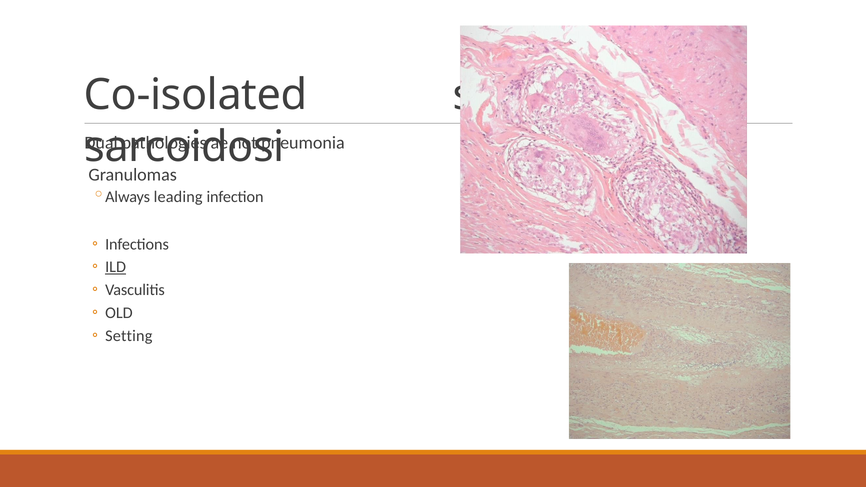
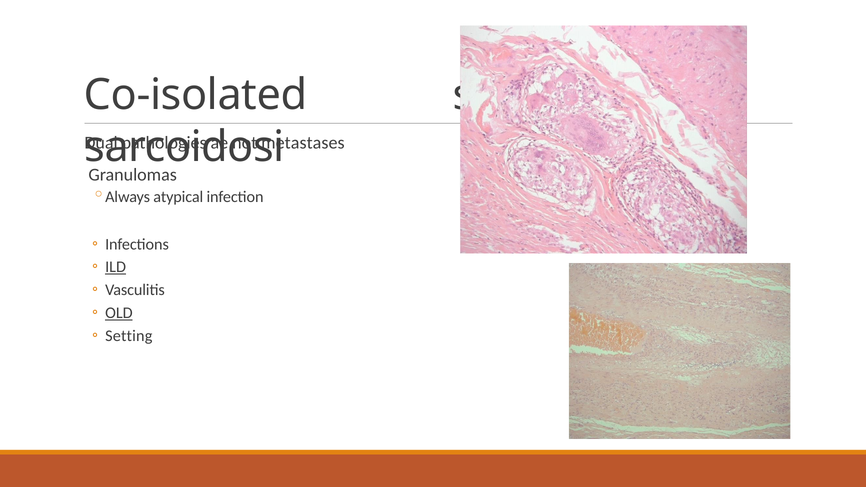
pneumonia: pneumonia -> metastases
leading: leading -> atypical
OLD underline: none -> present
